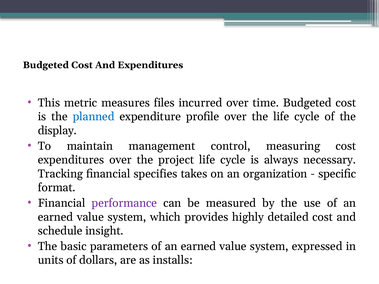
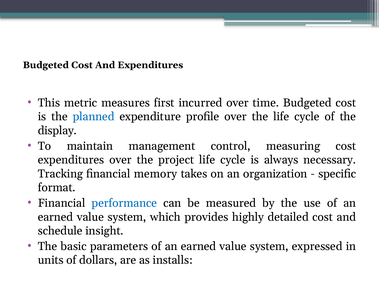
files: files -> first
specifies: specifies -> memory
performance colour: purple -> blue
